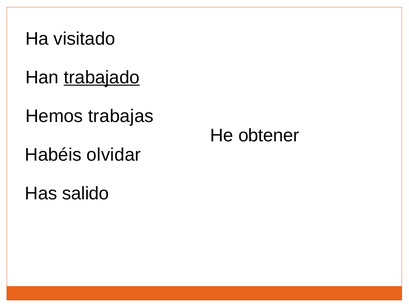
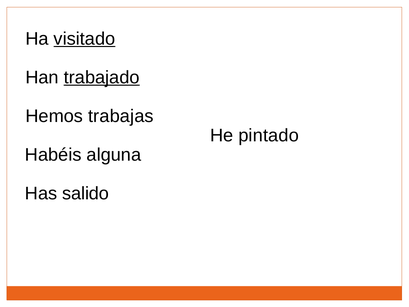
visitado underline: none -> present
obtener: obtener -> pintado
olvidar: olvidar -> alguna
